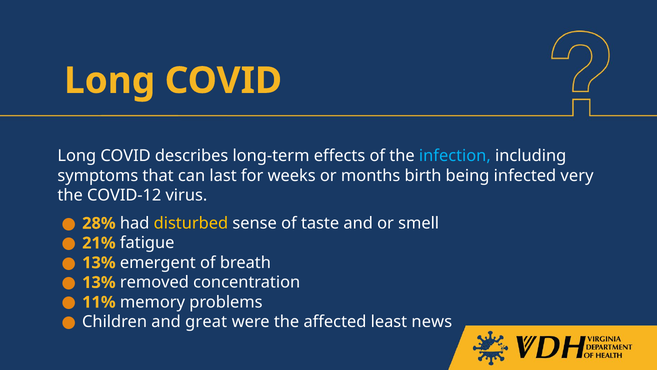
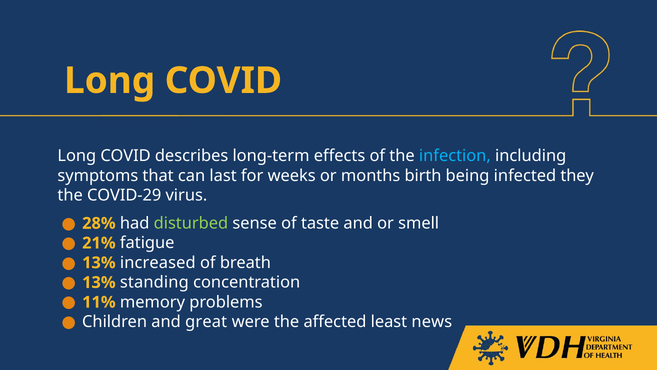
very: very -> they
COVID-12: COVID-12 -> COVID-29
disturbed colour: yellow -> light green
emergent: emergent -> increased
removed: removed -> standing
